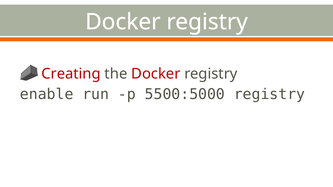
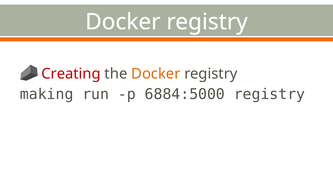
Docker at (156, 74) colour: red -> orange
enable: enable -> making
5500:5000: 5500:5000 -> 6884:5000
